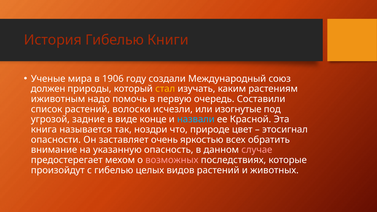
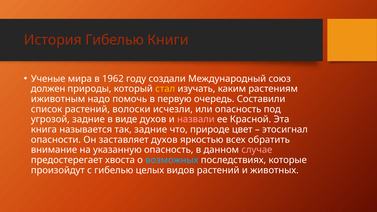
1906: 1906 -> 1962
или изогнутые: изогнутые -> опасность
виде конце: конце -> духов
назвали colour: light blue -> pink
так ноздри: ноздри -> задние
заставляет очень: очень -> духов
мехом: мехом -> хвоста
возможных colour: pink -> light blue
